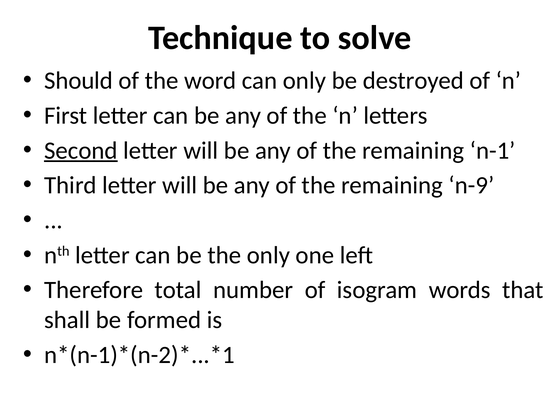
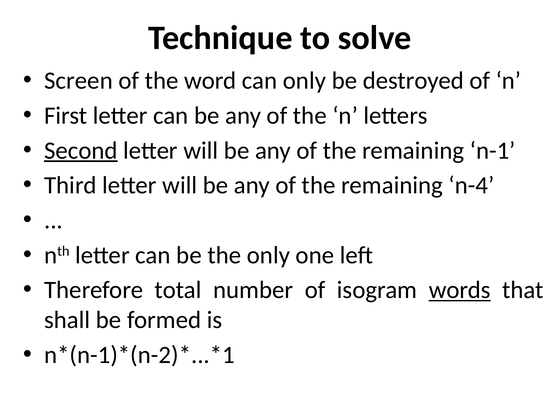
Should: Should -> Screen
n-9: n-9 -> n-4
words underline: none -> present
